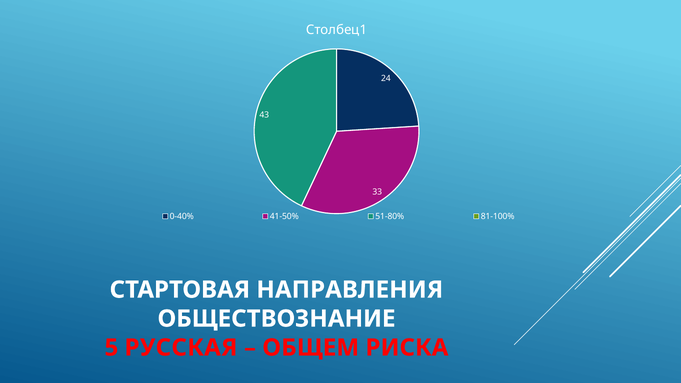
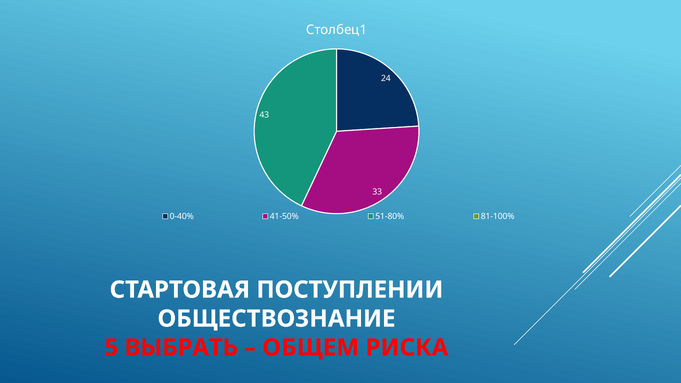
НАПРАВЛЕНИЯ: НАПРАВЛЕНИЯ -> ПОСТУПЛЕНИИ
РУССКАЯ: РУССКАЯ -> ВЫБРАТЬ
